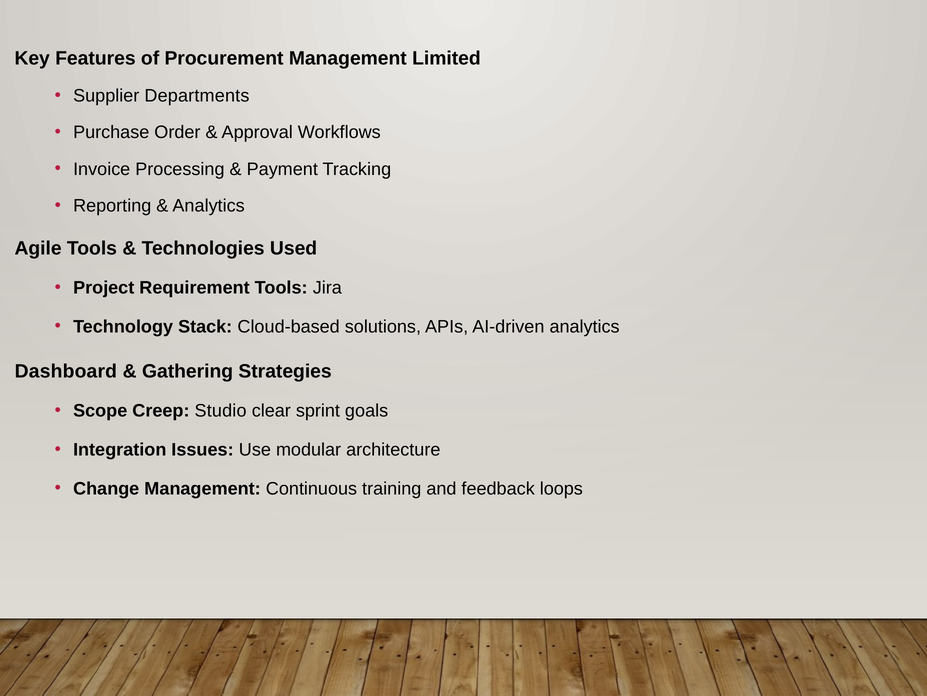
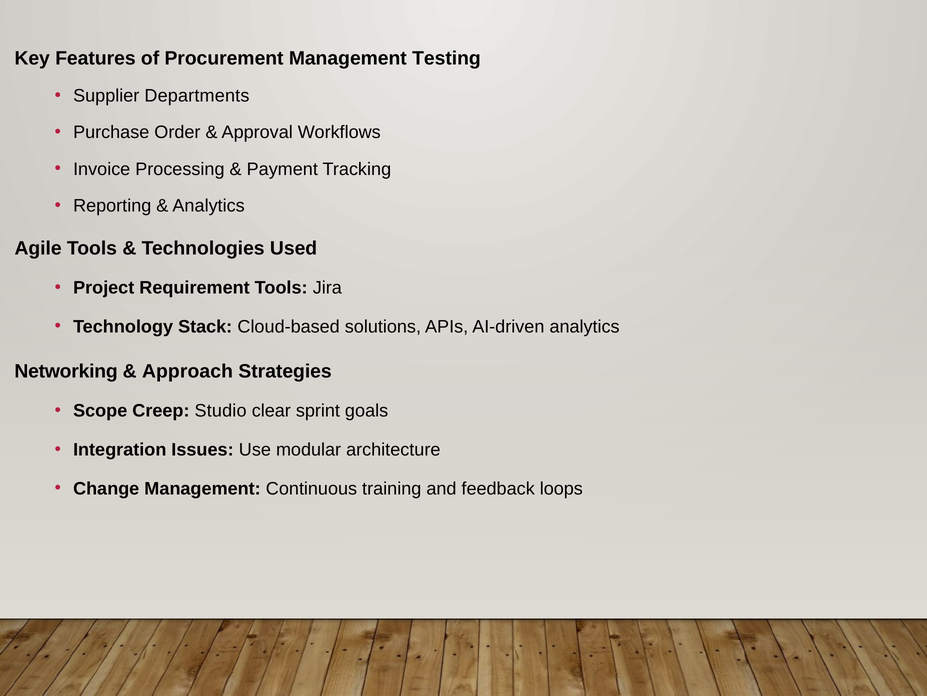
Limited: Limited -> Testing
Dashboard: Dashboard -> Networking
Gathering: Gathering -> Approach
